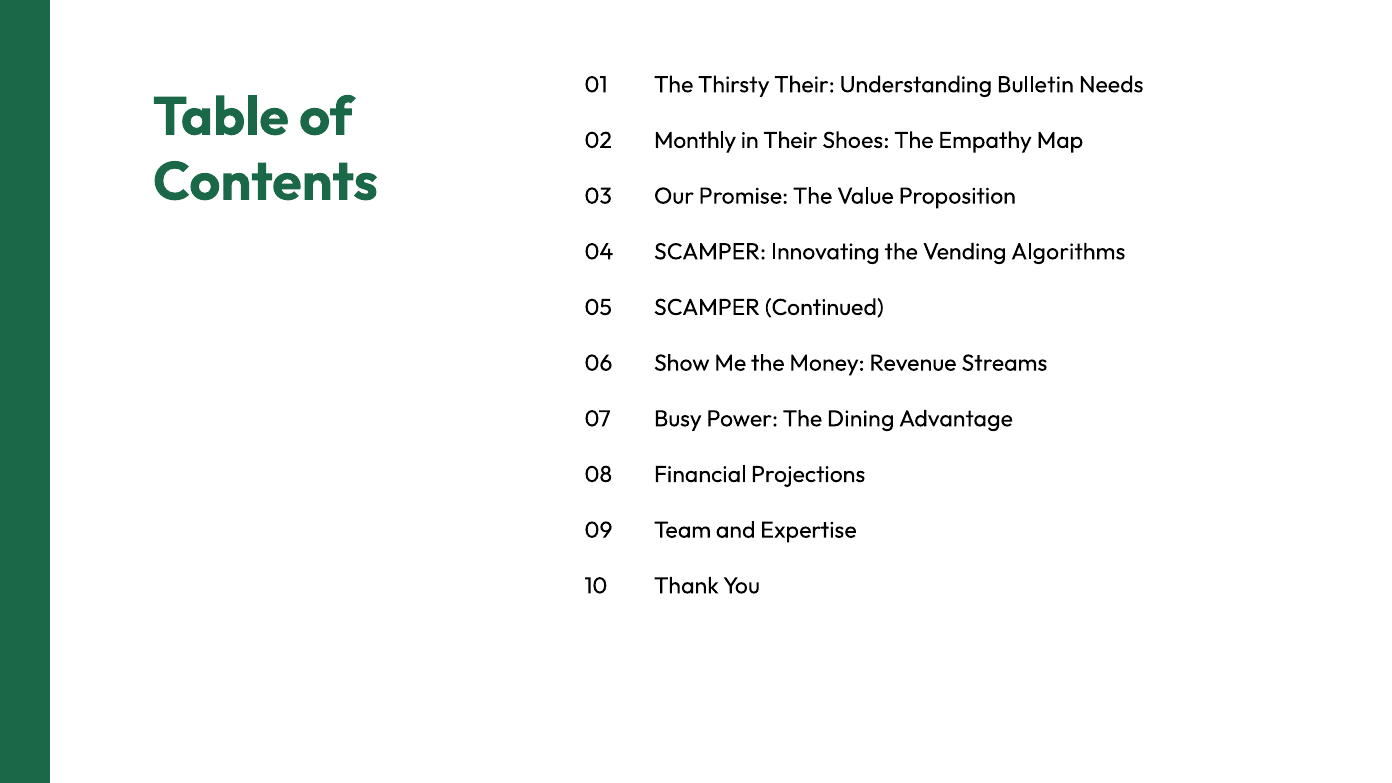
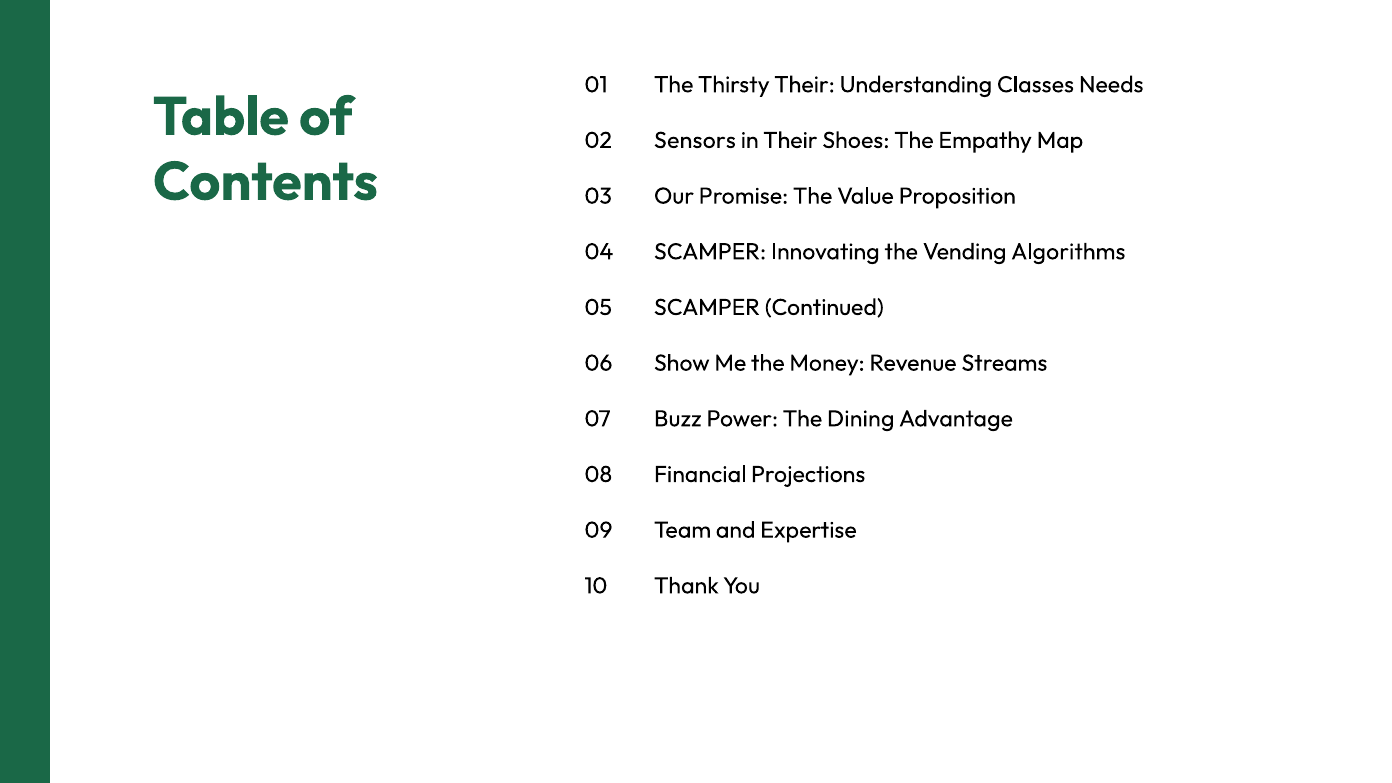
Bulletin: Bulletin -> Classes
Monthly: Monthly -> Sensors
Busy: Busy -> Buzz
